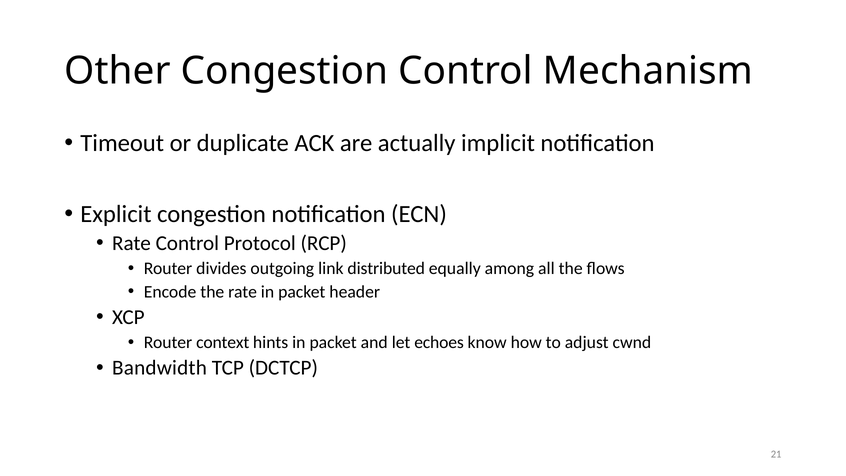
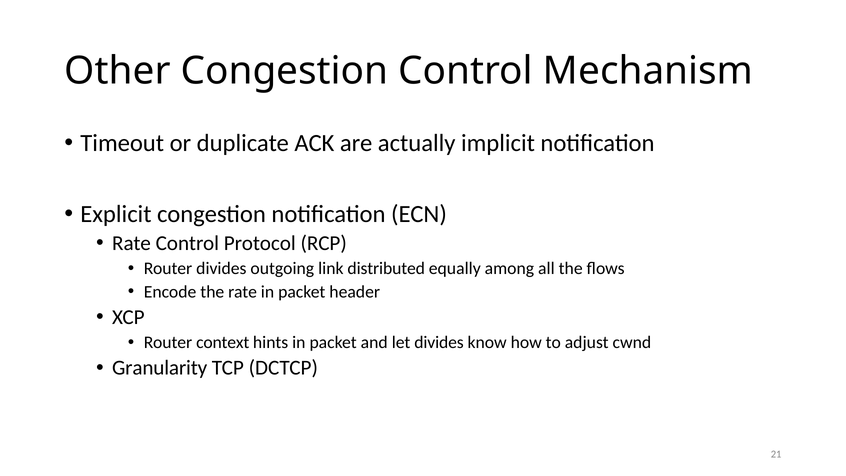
let echoes: echoes -> divides
Bandwidth: Bandwidth -> Granularity
